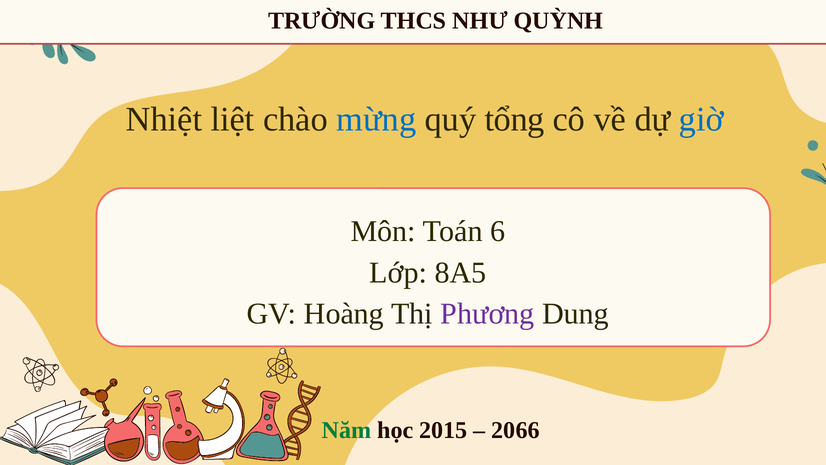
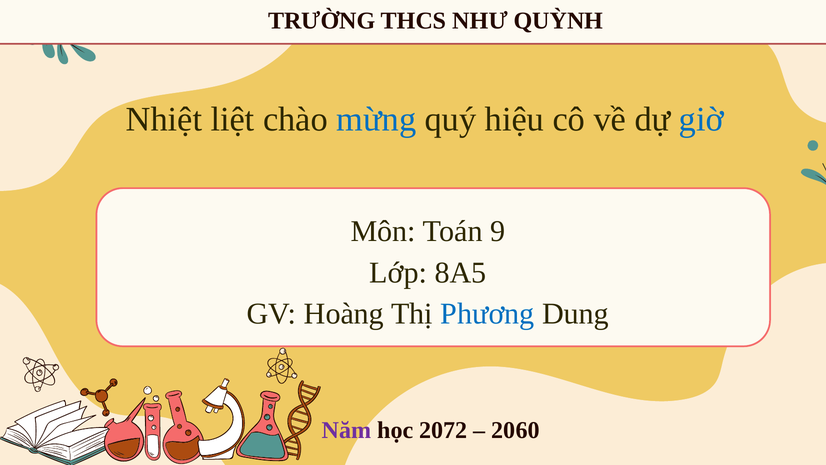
tổng: tổng -> hiệu
6: 6 -> 9
Phương colour: purple -> blue
Năm colour: green -> purple
2015: 2015 -> 2072
2066: 2066 -> 2060
